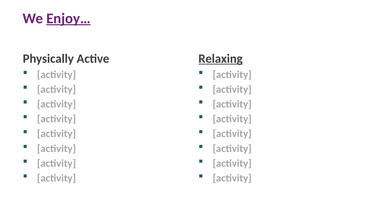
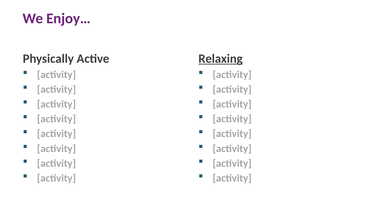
Enjoy… underline: present -> none
